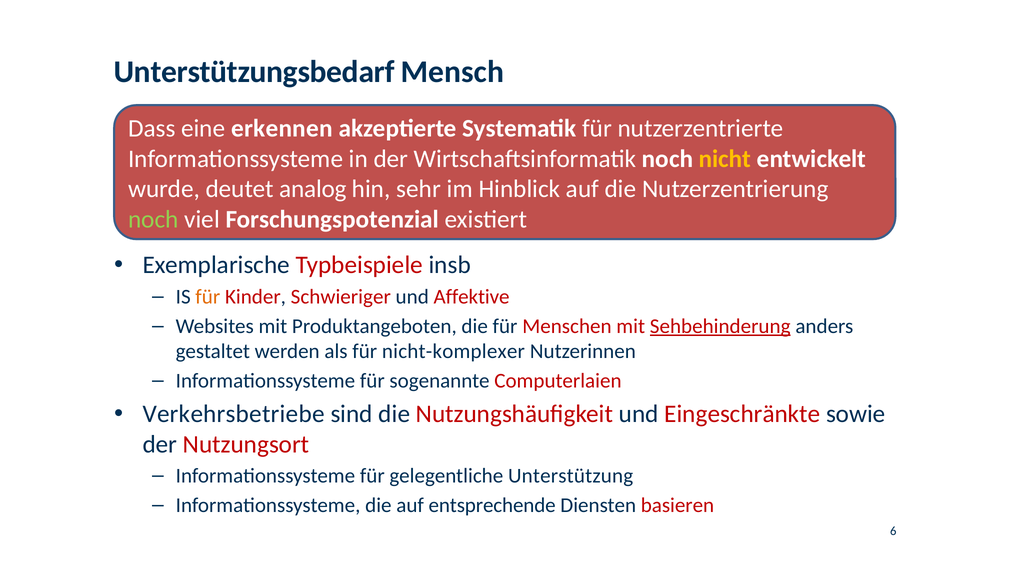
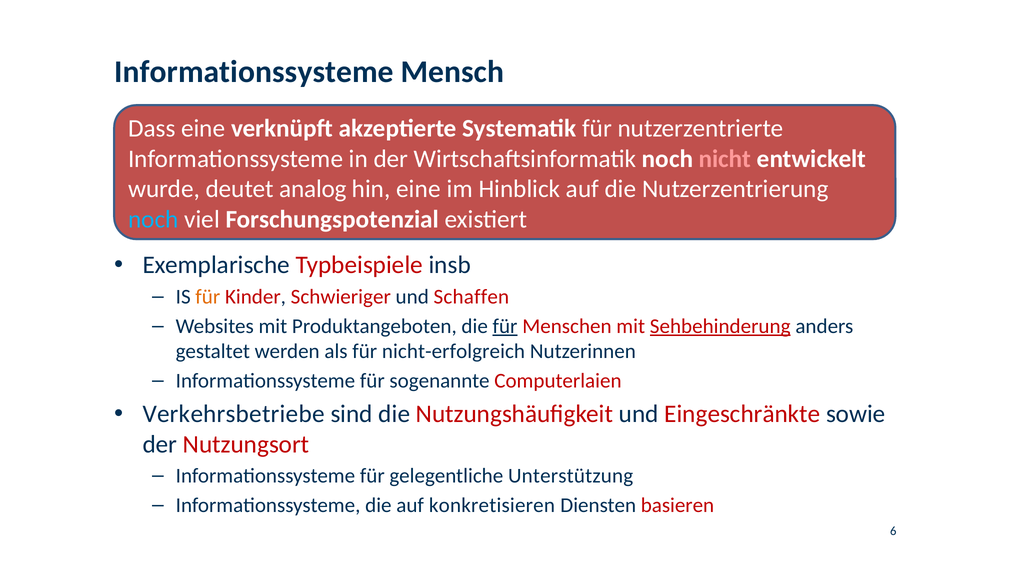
Unterstützungsbedarf at (254, 72): Unterstützungsbedarf -> Informationssysteme
erkennen: erkennen -> verknüpft
nicht colour: yellow -> pink
hin sehr: sehr -> eine
noch at (153, 219) colour: light green -> light blue
Affektive: Affektive -> Schaffen
für at (505, 326) underline: none -> present
nicht-komplexer: nicht-komplexer -> nicht-erfolgreich
entsprechende: entsprechende -> konkretisieren
